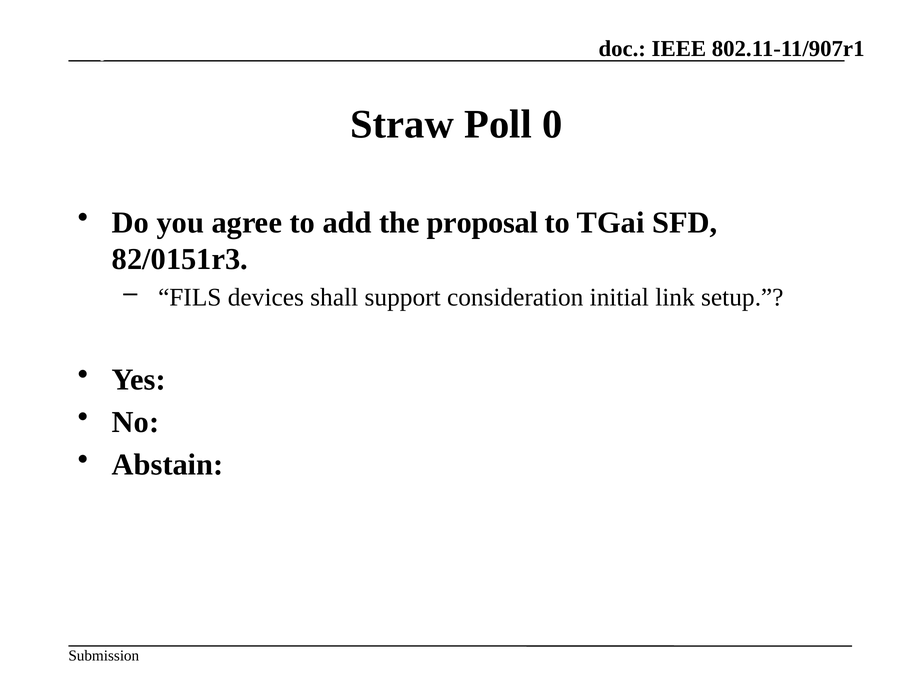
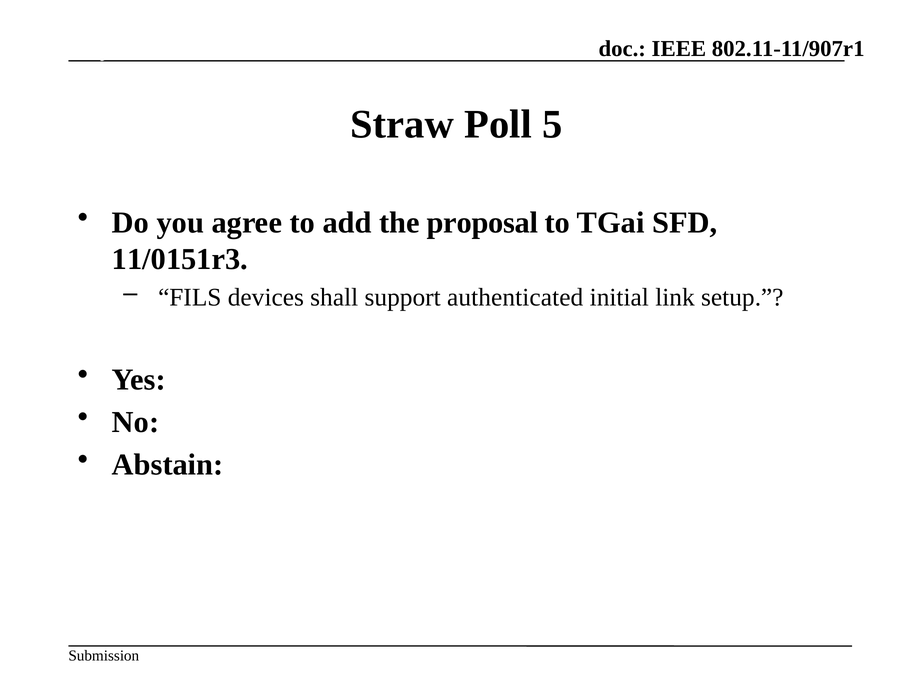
0: 0 -> 5
82/0151r3: 82/0151r3 -> 11/0151r3
consideration: consideration -> authenticated
